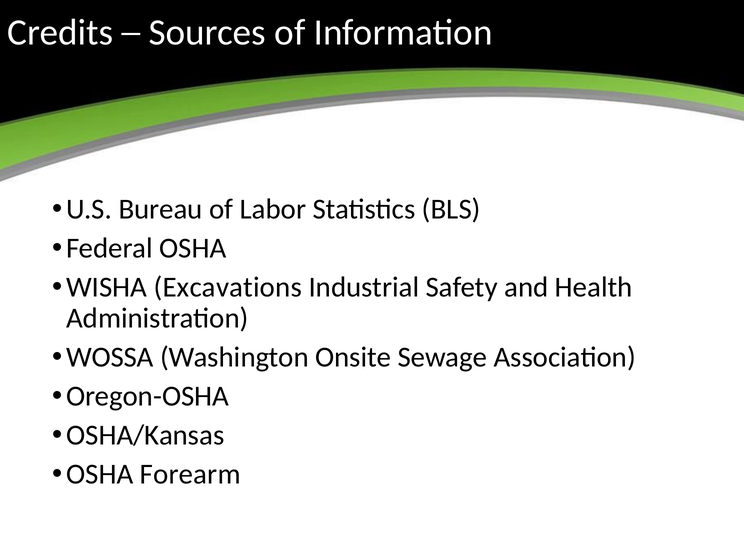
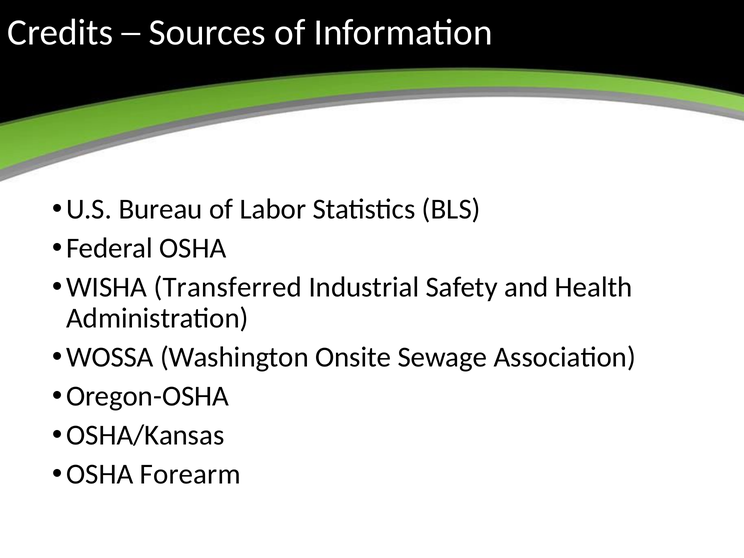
Excavations: Excavations -> Transferred
